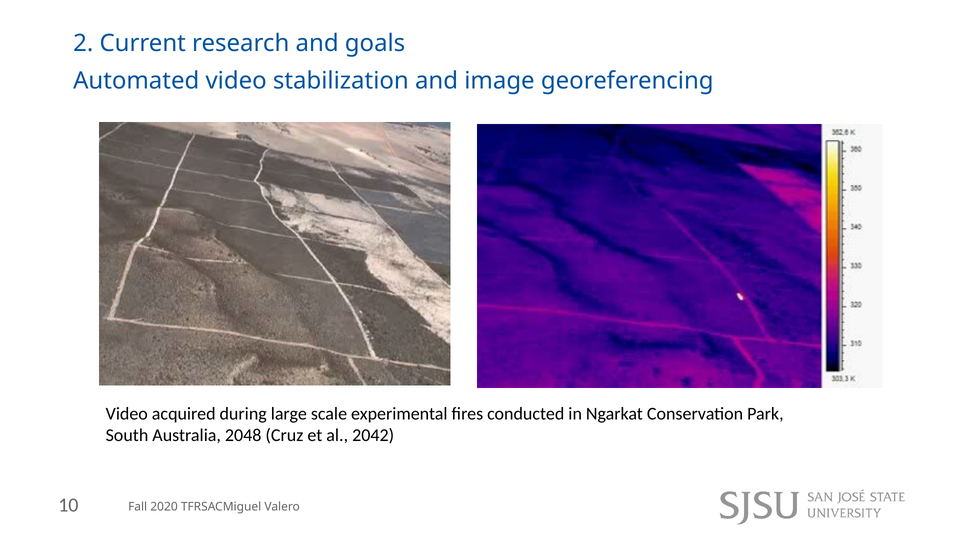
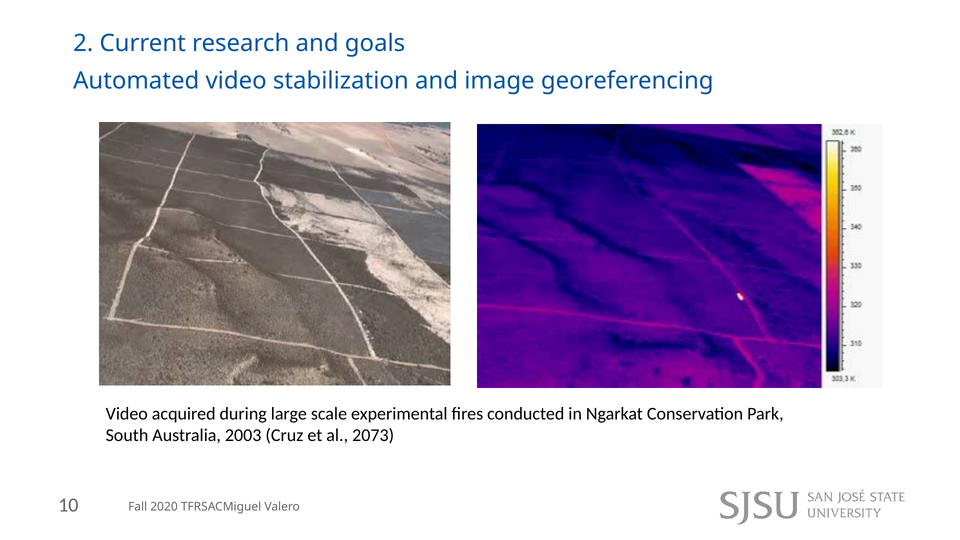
2048: 2048 -> 2003
2042: 2042 -> 2073
